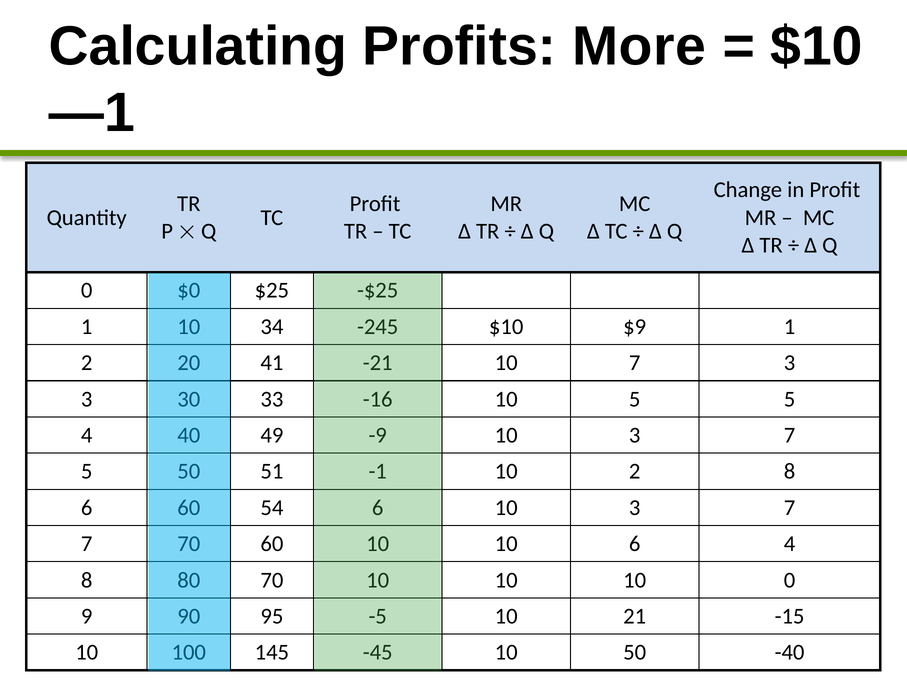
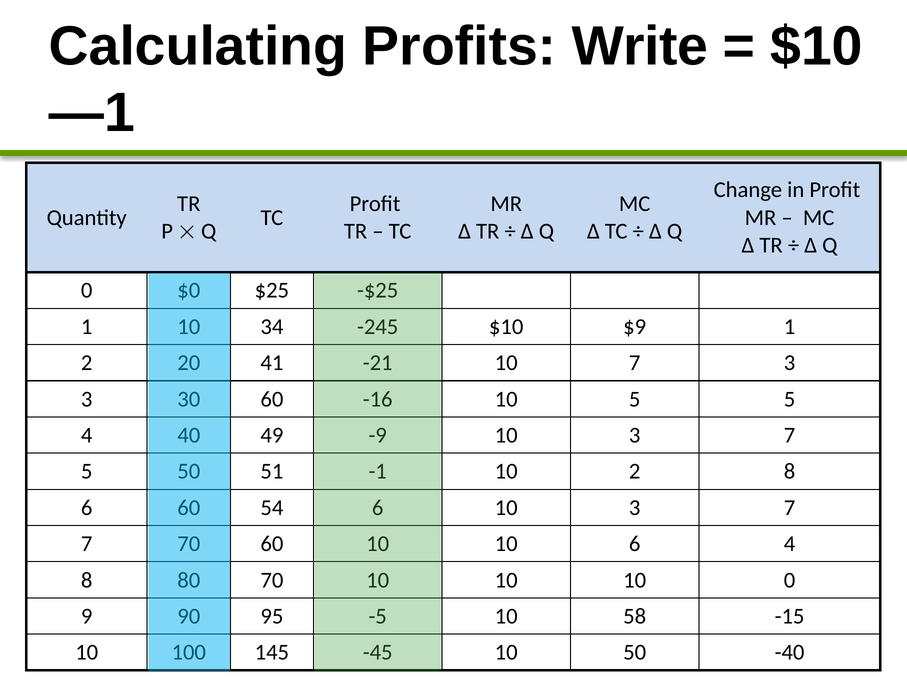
More: More -> Write
33 at (272, 399): 33 -> 60
21: 21 -> 58
